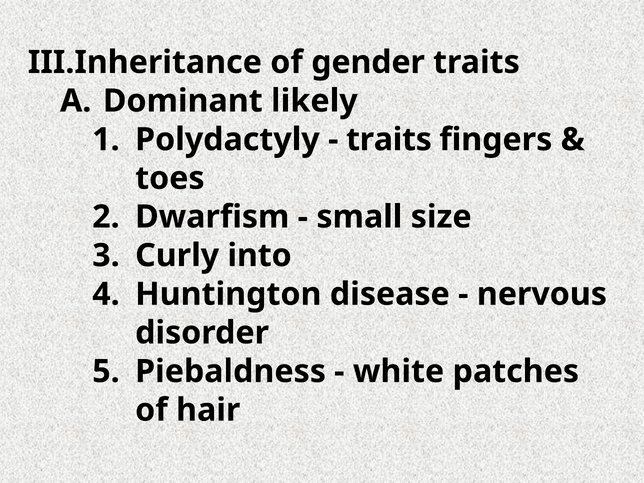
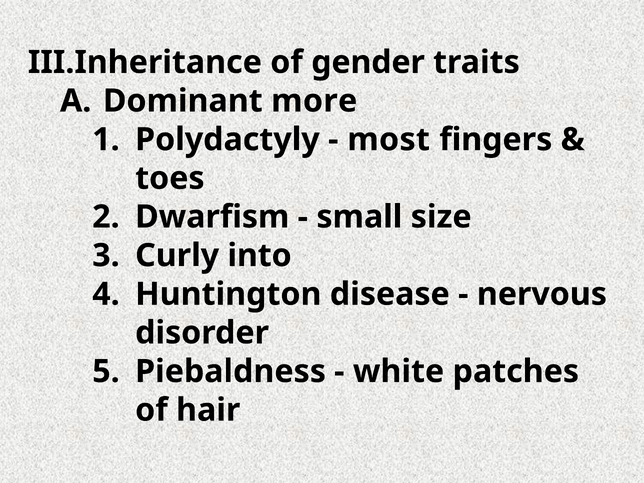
likely: likely -> more
traits at (389, 140): traits -> most
